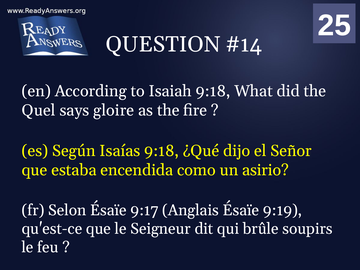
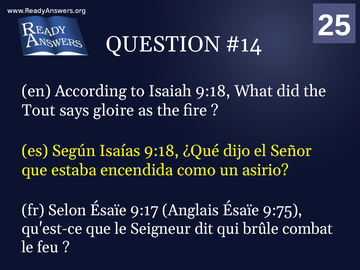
Quel: Quel -> Tout
9:19: 9:19 -> 9:75
soupirs: soupirs -> combat
